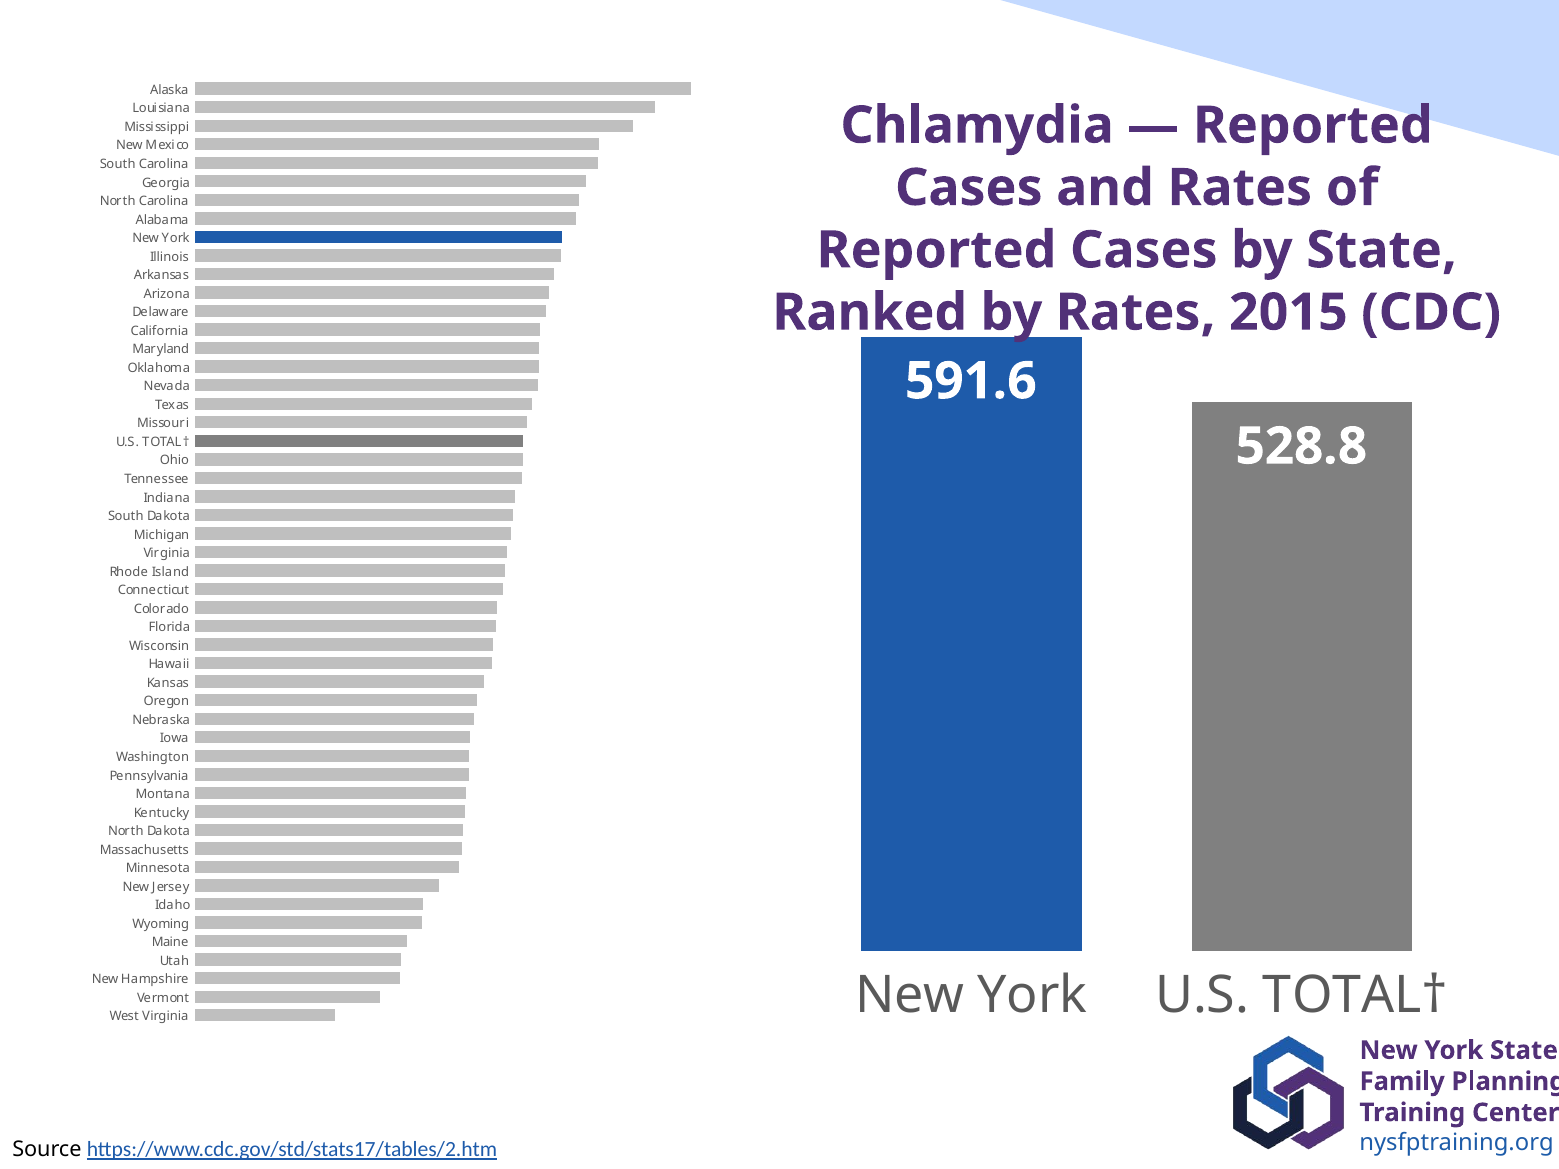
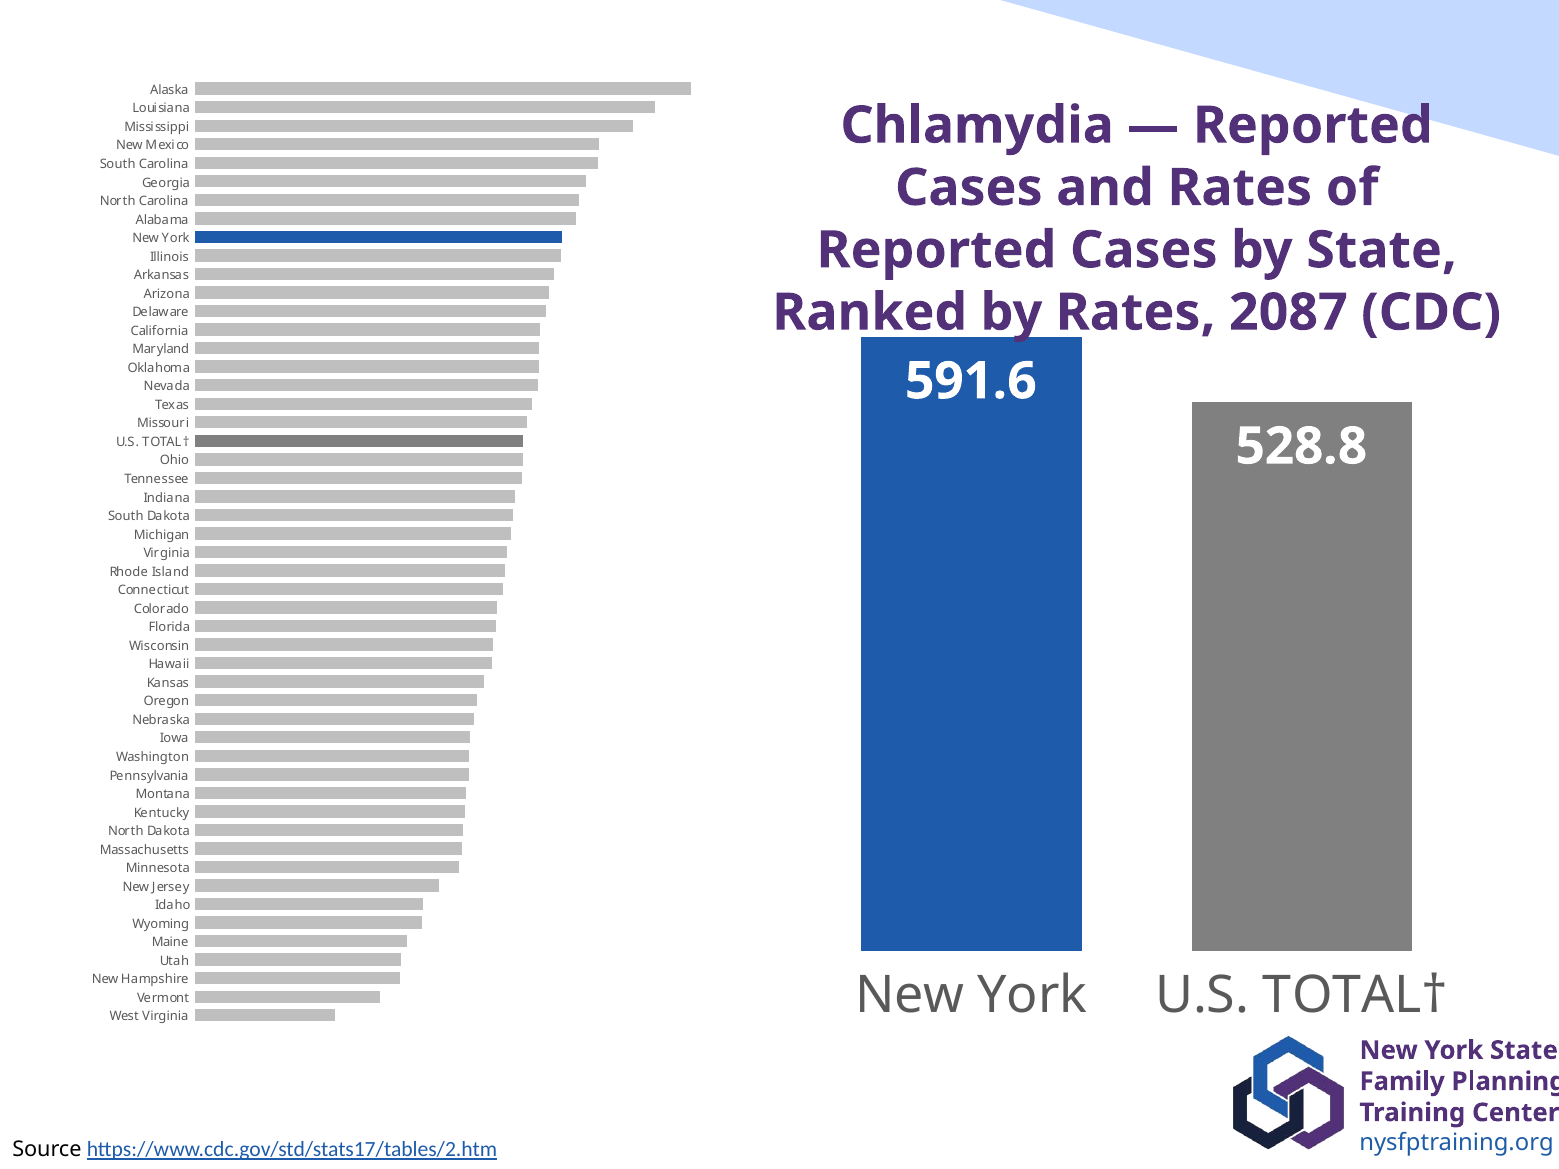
2015: 2015 -> 2087
